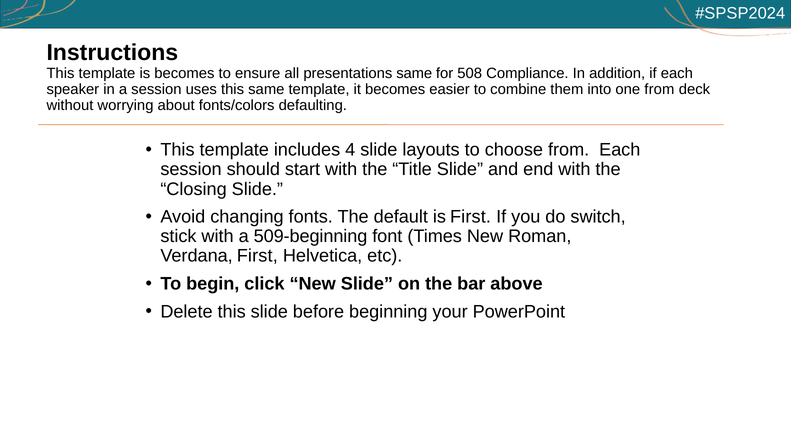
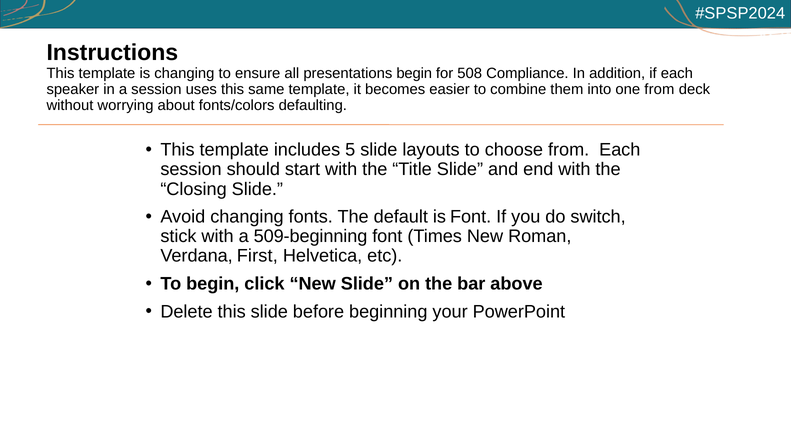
is becomes: becomes -> changing
presentations same: same -> begin
4: 4 -> 5
is First: First -> Font
